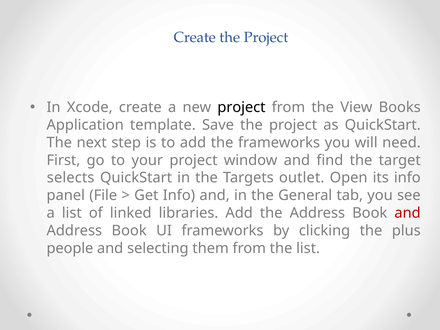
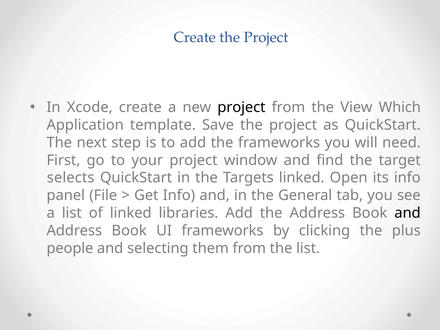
Books: Books -> Which
Targets outlet: outlet -> linked
and at (408, 213) colour: red -> black
